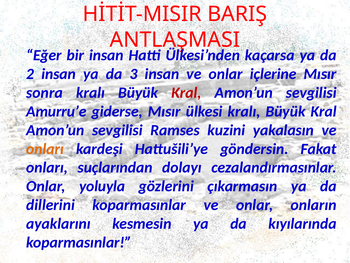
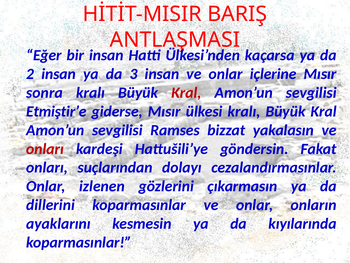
Amurru’e: Amurru’e -> Etmiştir’e
kuzini: kuzini -> bizzat
onları at (45, 149) colour: orange -> red
yoluyla: yoluyla -> izlenen
